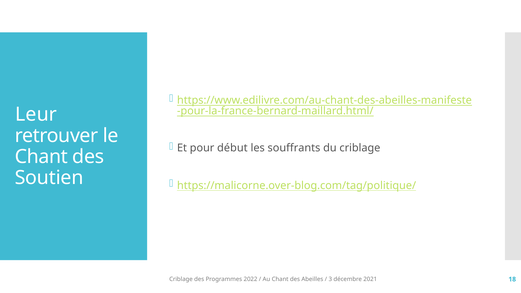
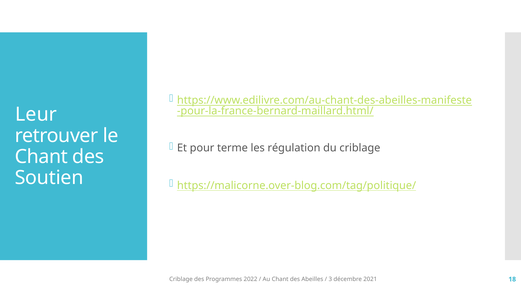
début: début -> terme
souffrants: souffrants -> régulation
